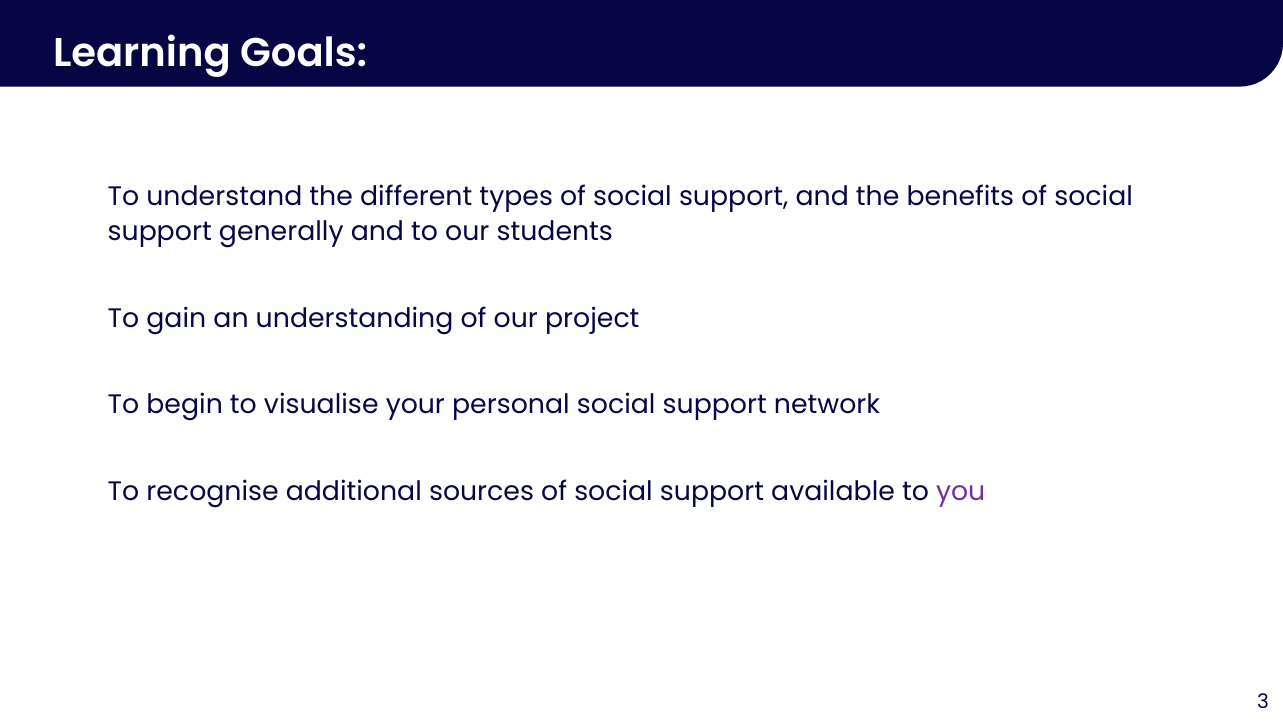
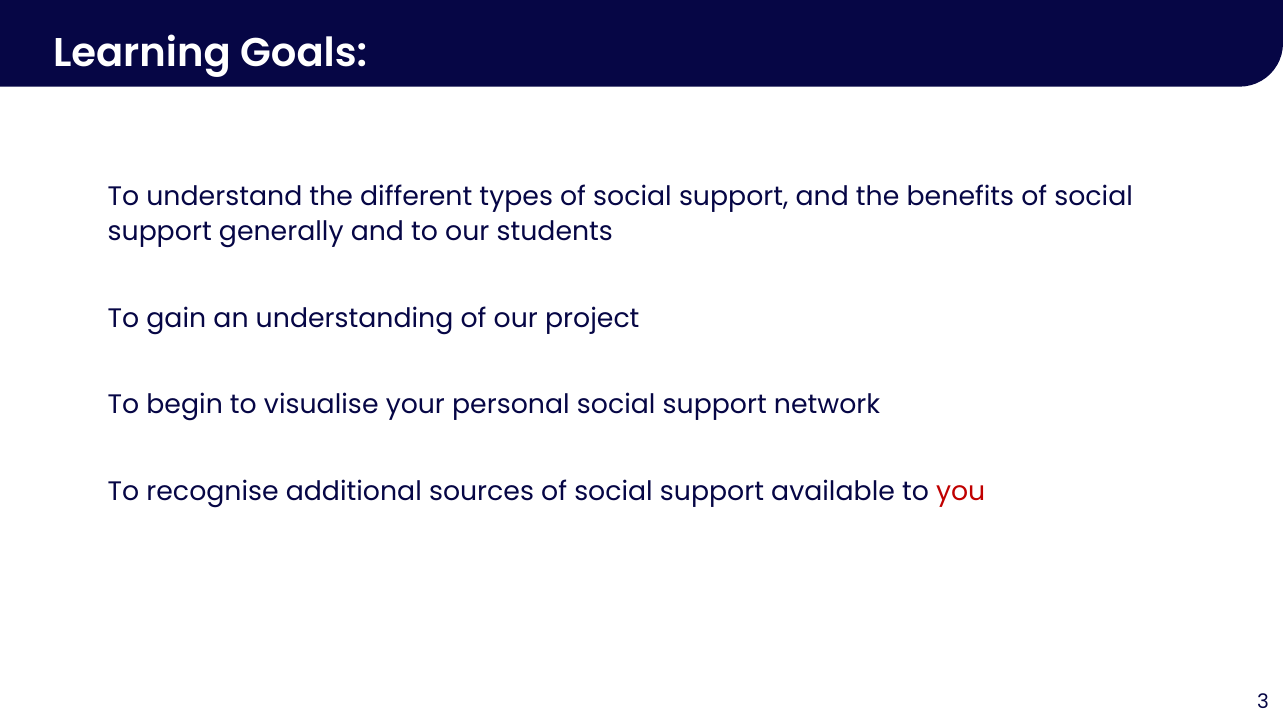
you colour: purple -> red
